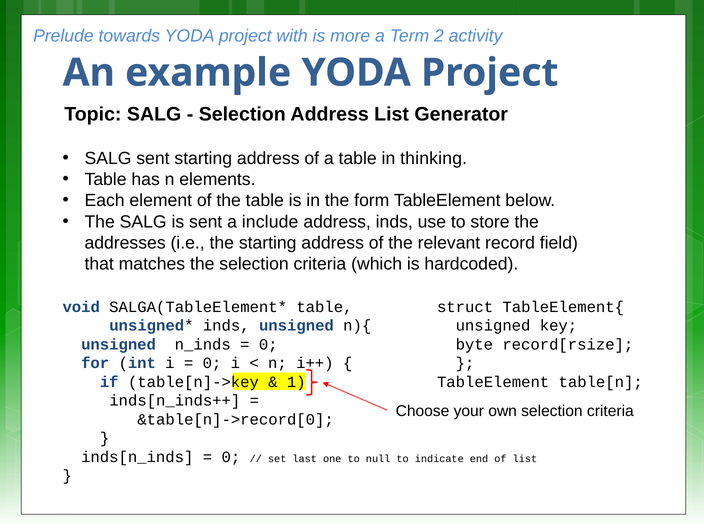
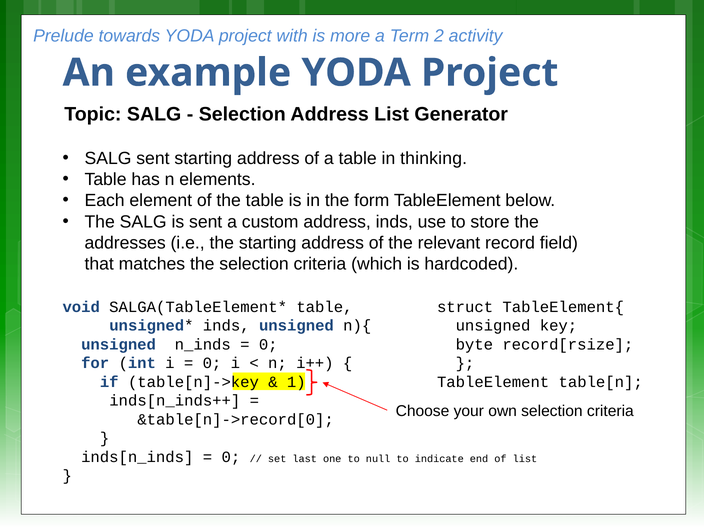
include: include -> custom
